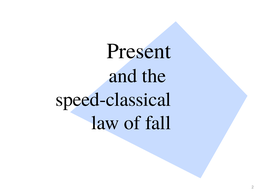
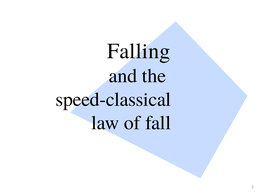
Present: Present -> Falling
